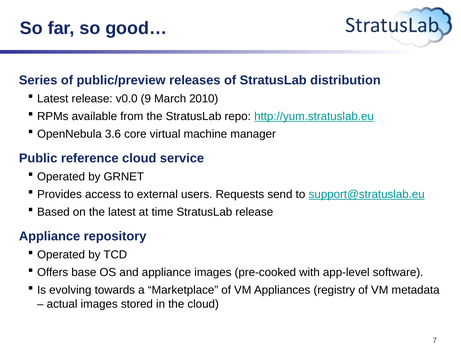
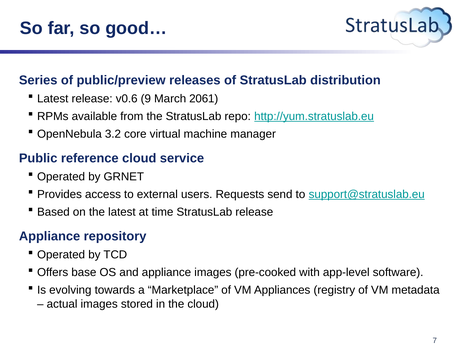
v0.0: v0.0 -> v0.6
2010: 2010 -> 2061
3.6: 3.6 -> 3.2
